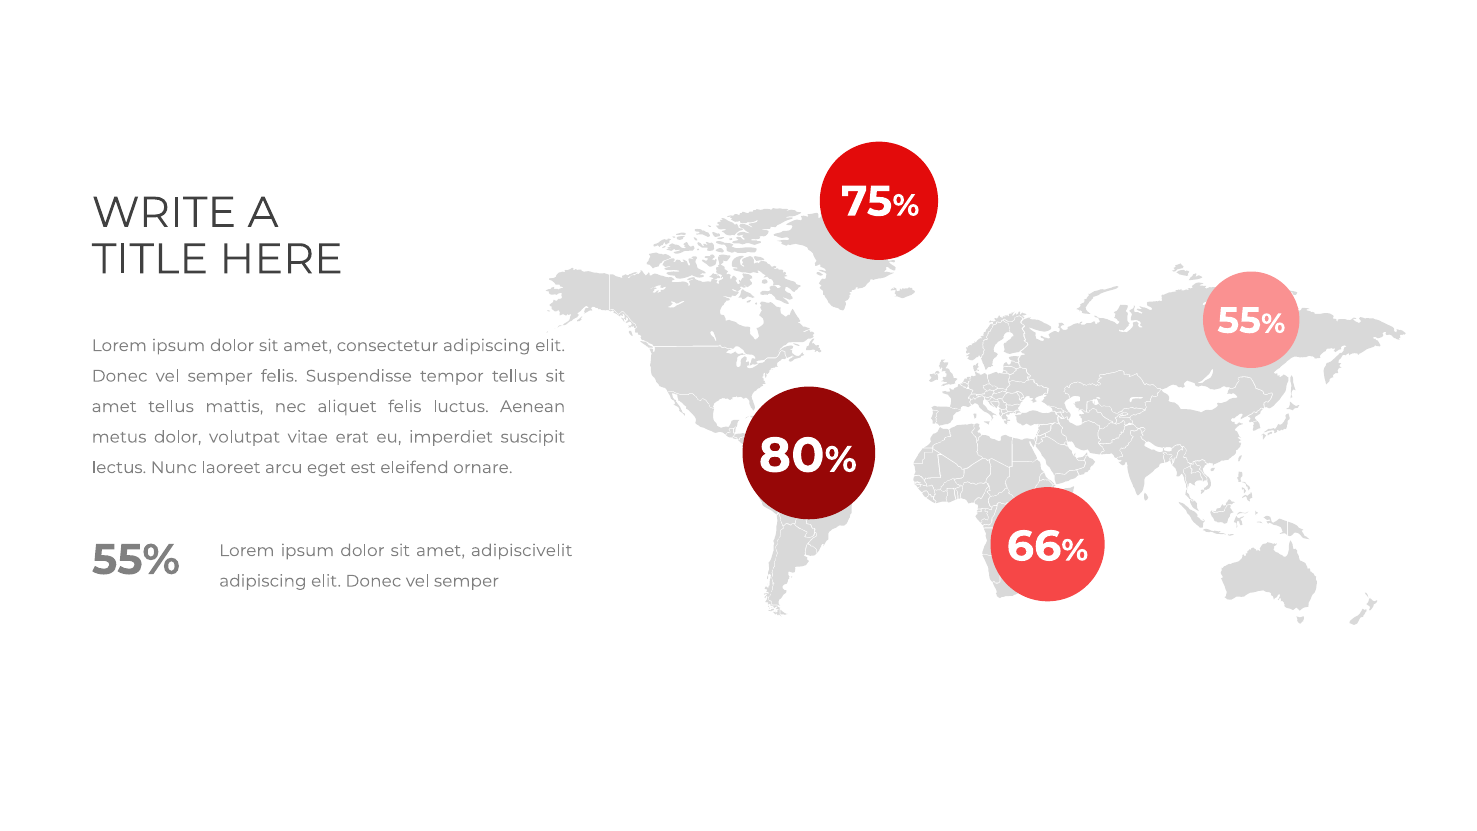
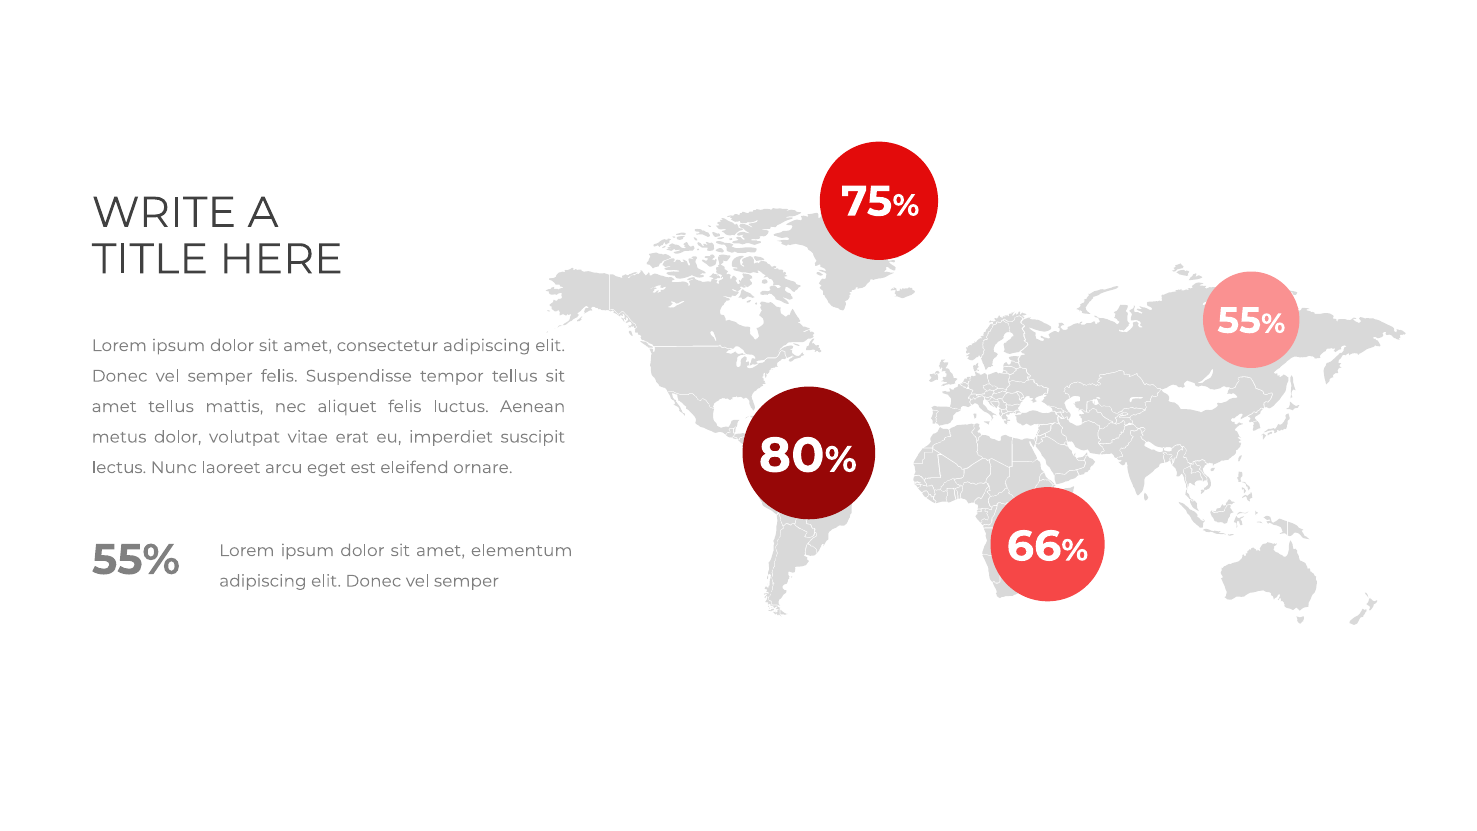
adipiscivelit: adipiscivelit -> elementum
